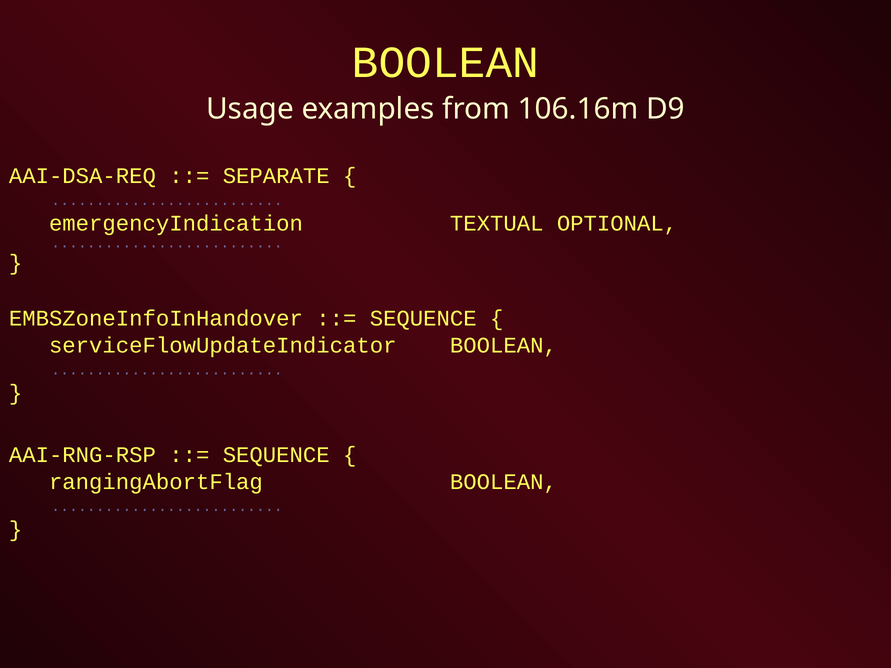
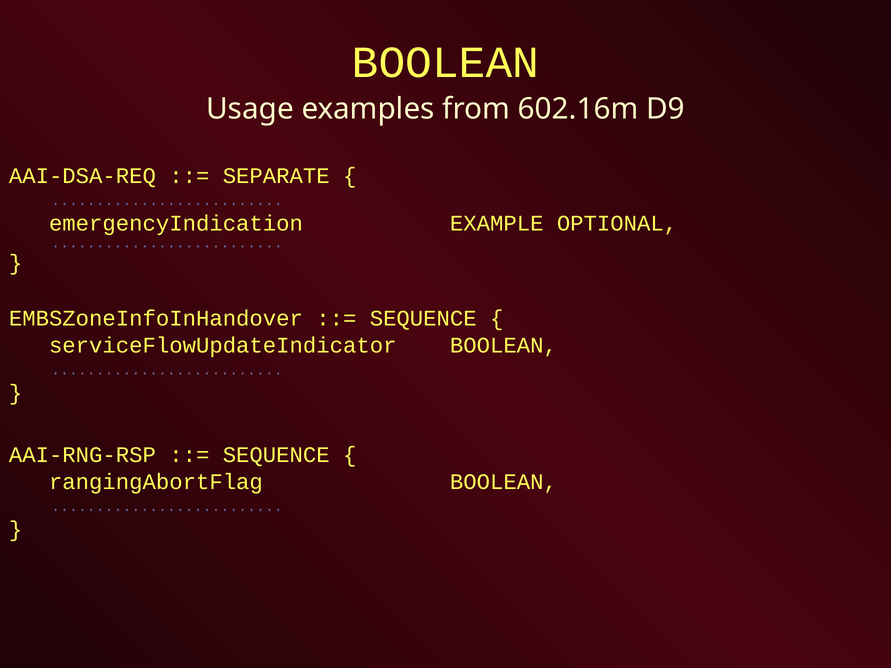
106.16m: 106.16m -> 602.16m
TEXTUAL: TEXTUAL -> EXAMPLE
